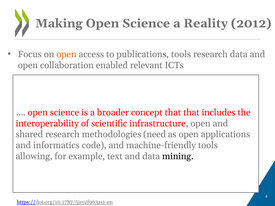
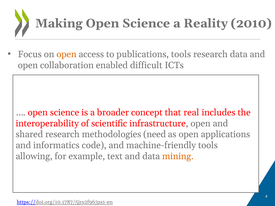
2012: 2012 -> 2010
relevant: relevant -> difficult
that that: that -> real
mining colour: black -> orange
